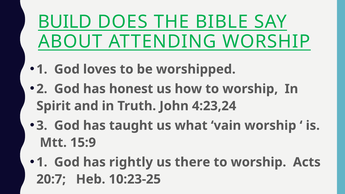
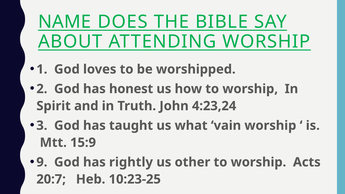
BUILD: BUILD -> NAME
1 at (42, 162): 1 -> 9
there: there -> other
